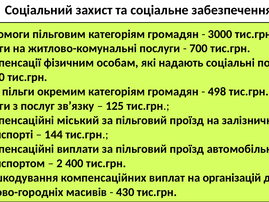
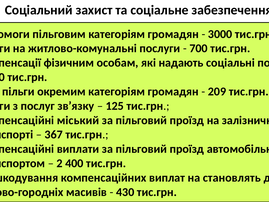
498: 498 -> 209
144: 144 -> 367
організацій: організацій -> становлять
